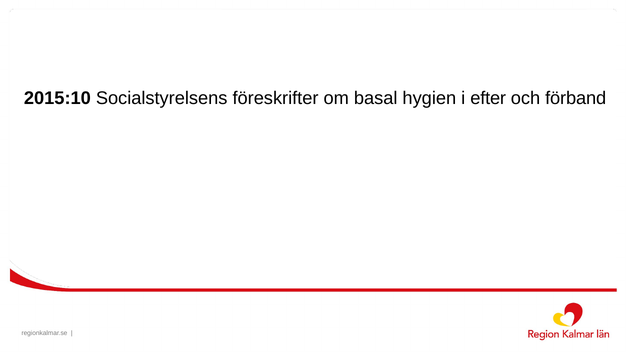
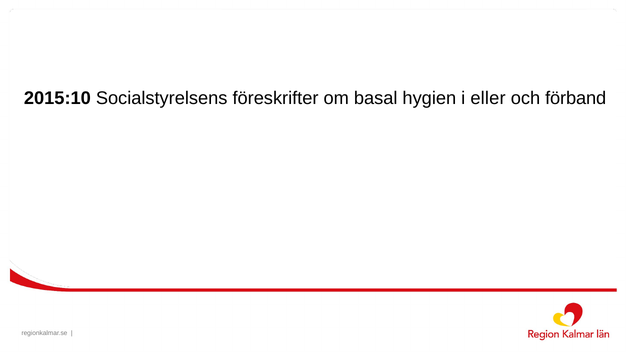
efter: efter -> eller
